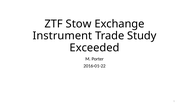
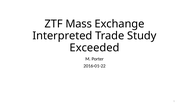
Stow: Stow -> Mass
Instrument: Instrument -> Interpreted
